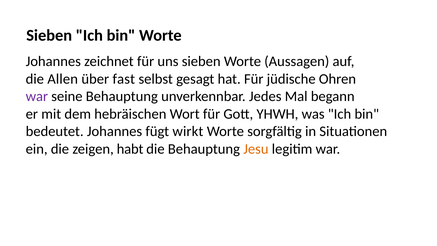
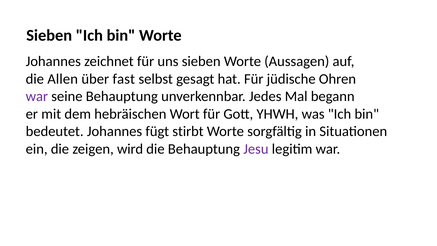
wirkt: wirkt -> stirbt
habt: habt -> wird
Jesu colour: orange -> purple
